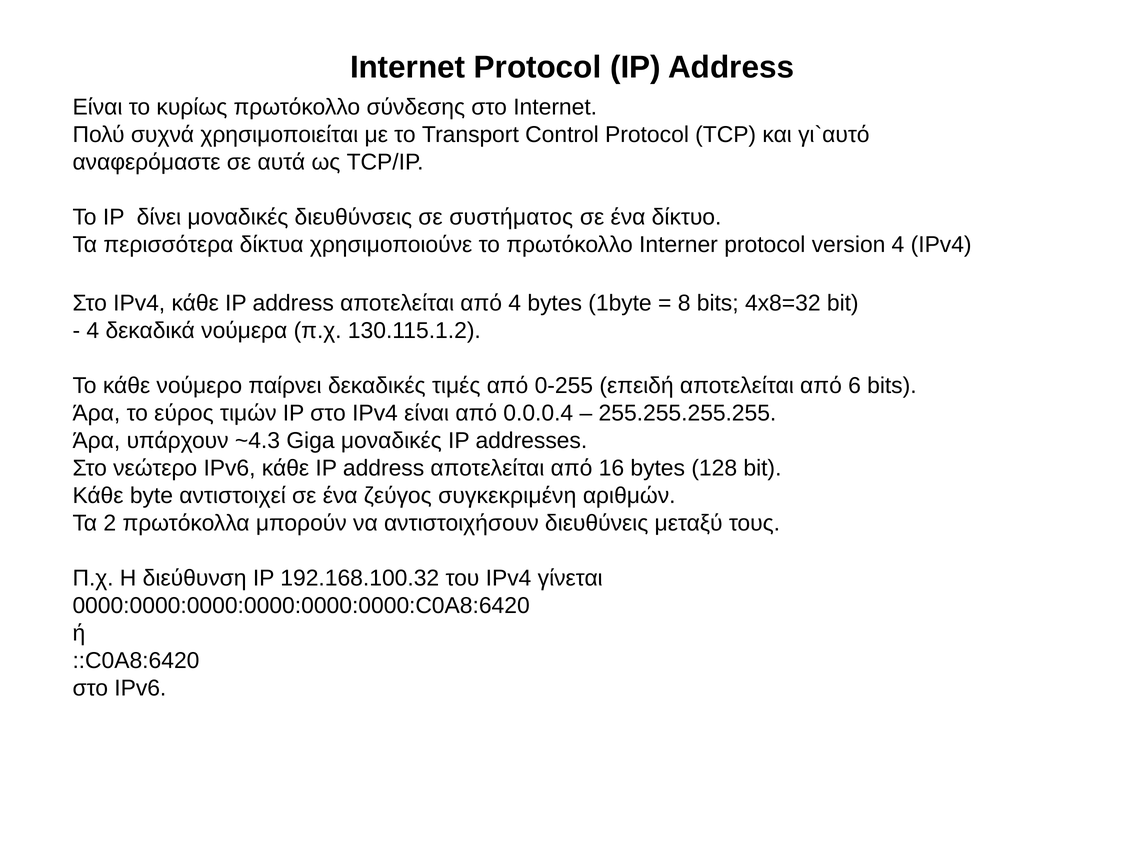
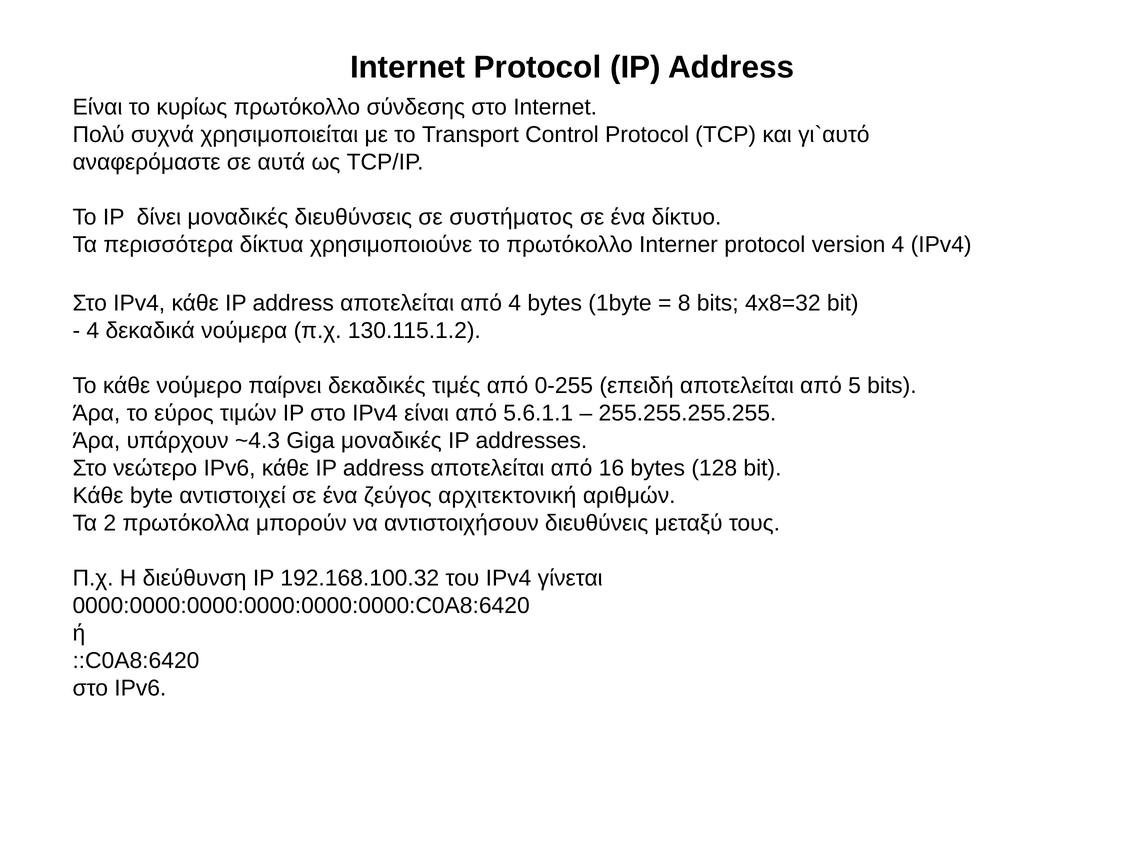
6: 6 -> 5
0.0.0.4: 0.0.0.4 -> 5.6.1.1
συγκεκριμένη: συγκεκριμένη -> αρχιτεκτονική
